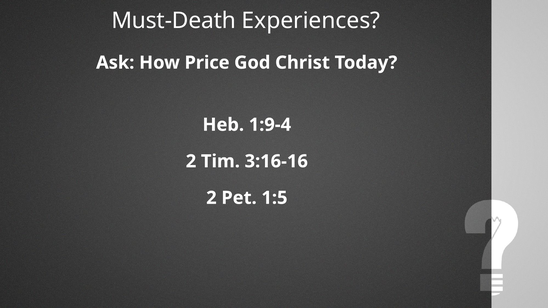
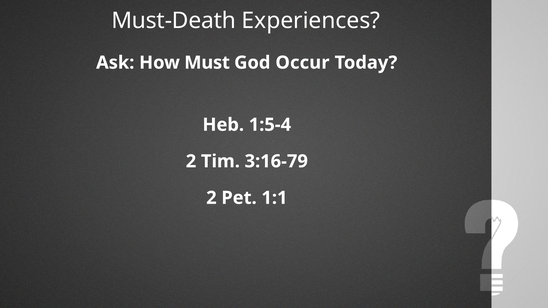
Price: Price -> Must
Christ: Christ -> Occur
1:9-4: 1:9-4 -> 1:5-4
3:16-16: 3:16-16 -> 3:16-79
1:5: 1:5 -> 1:1
